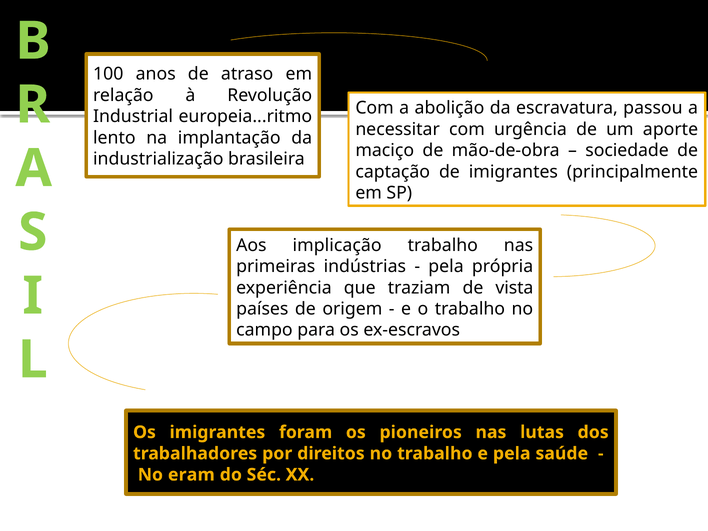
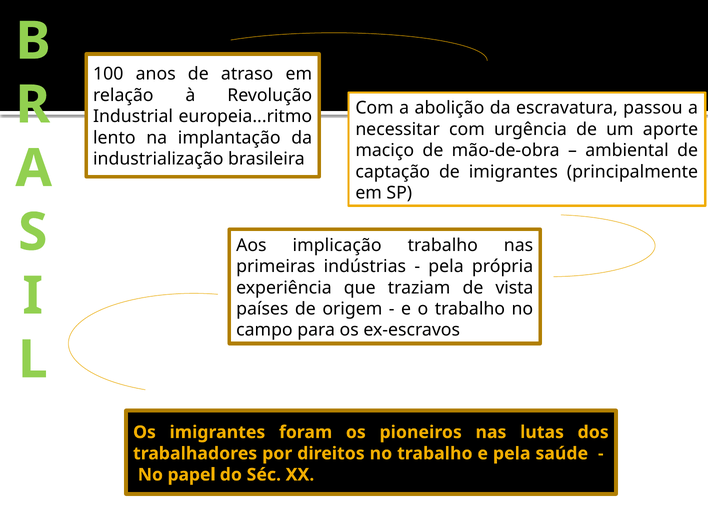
sociedade: sociedade -> ambiental
eram: eram -> papel
